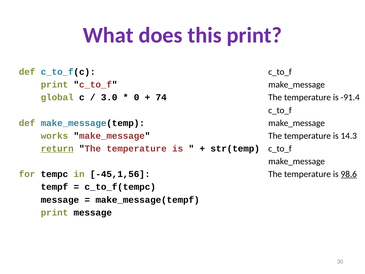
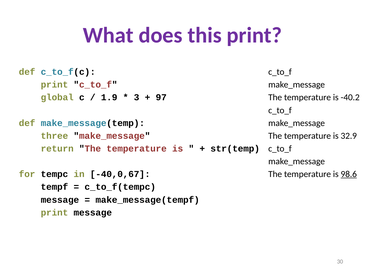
-91.4: -91.4 -> -40.2
3.0: 3.0 -> 1.9
0: 0 -> 3
74: 74 -> 97
14.3: 14.3 -> 32.9
works: works -> three
return underline: present -> none
-45,1,56: -45,1,56 -> -40,0,67
